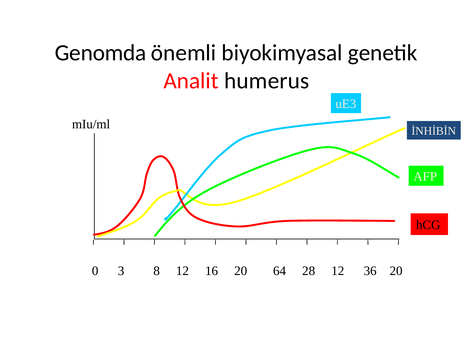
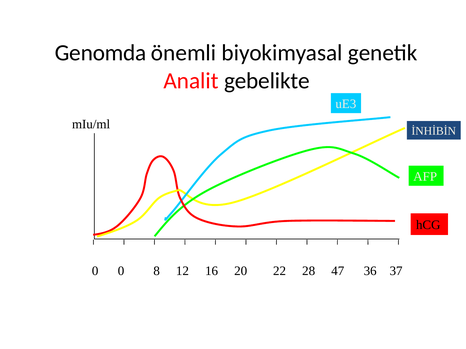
humerus: humerus -> gebelikte
0 3: 3 -> 0
64: 64 -> 22
28 12: 12 -> 47
36 20: 20 -> 37
